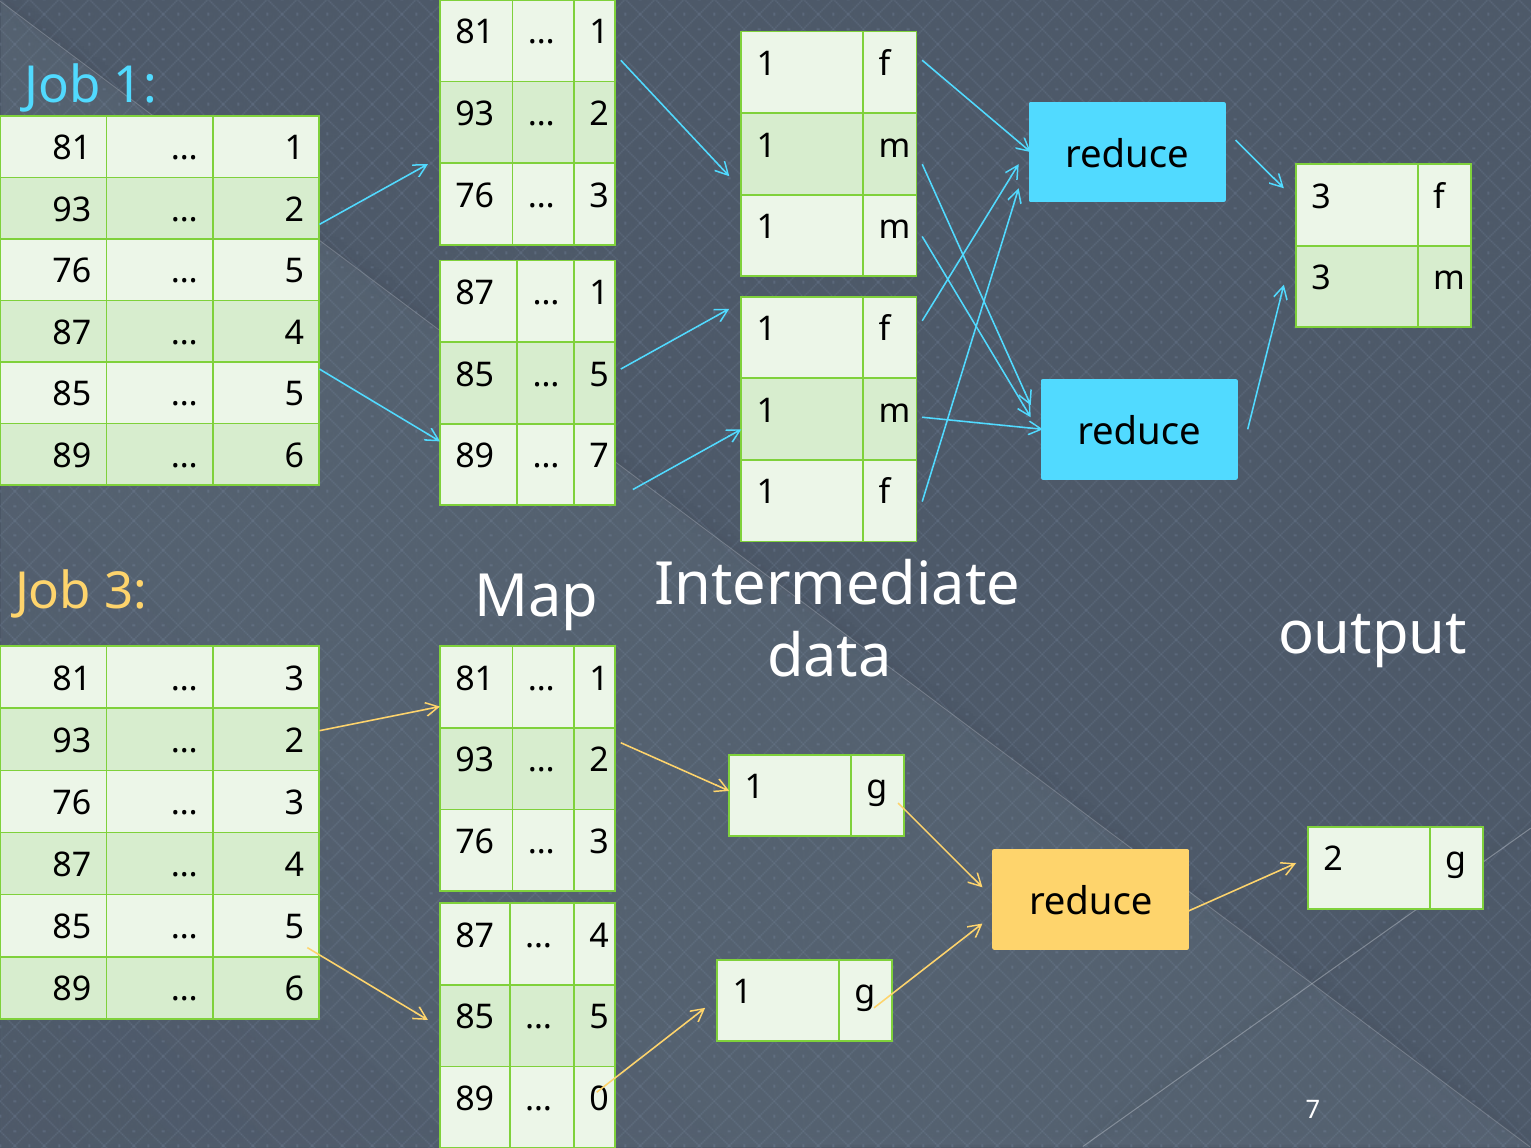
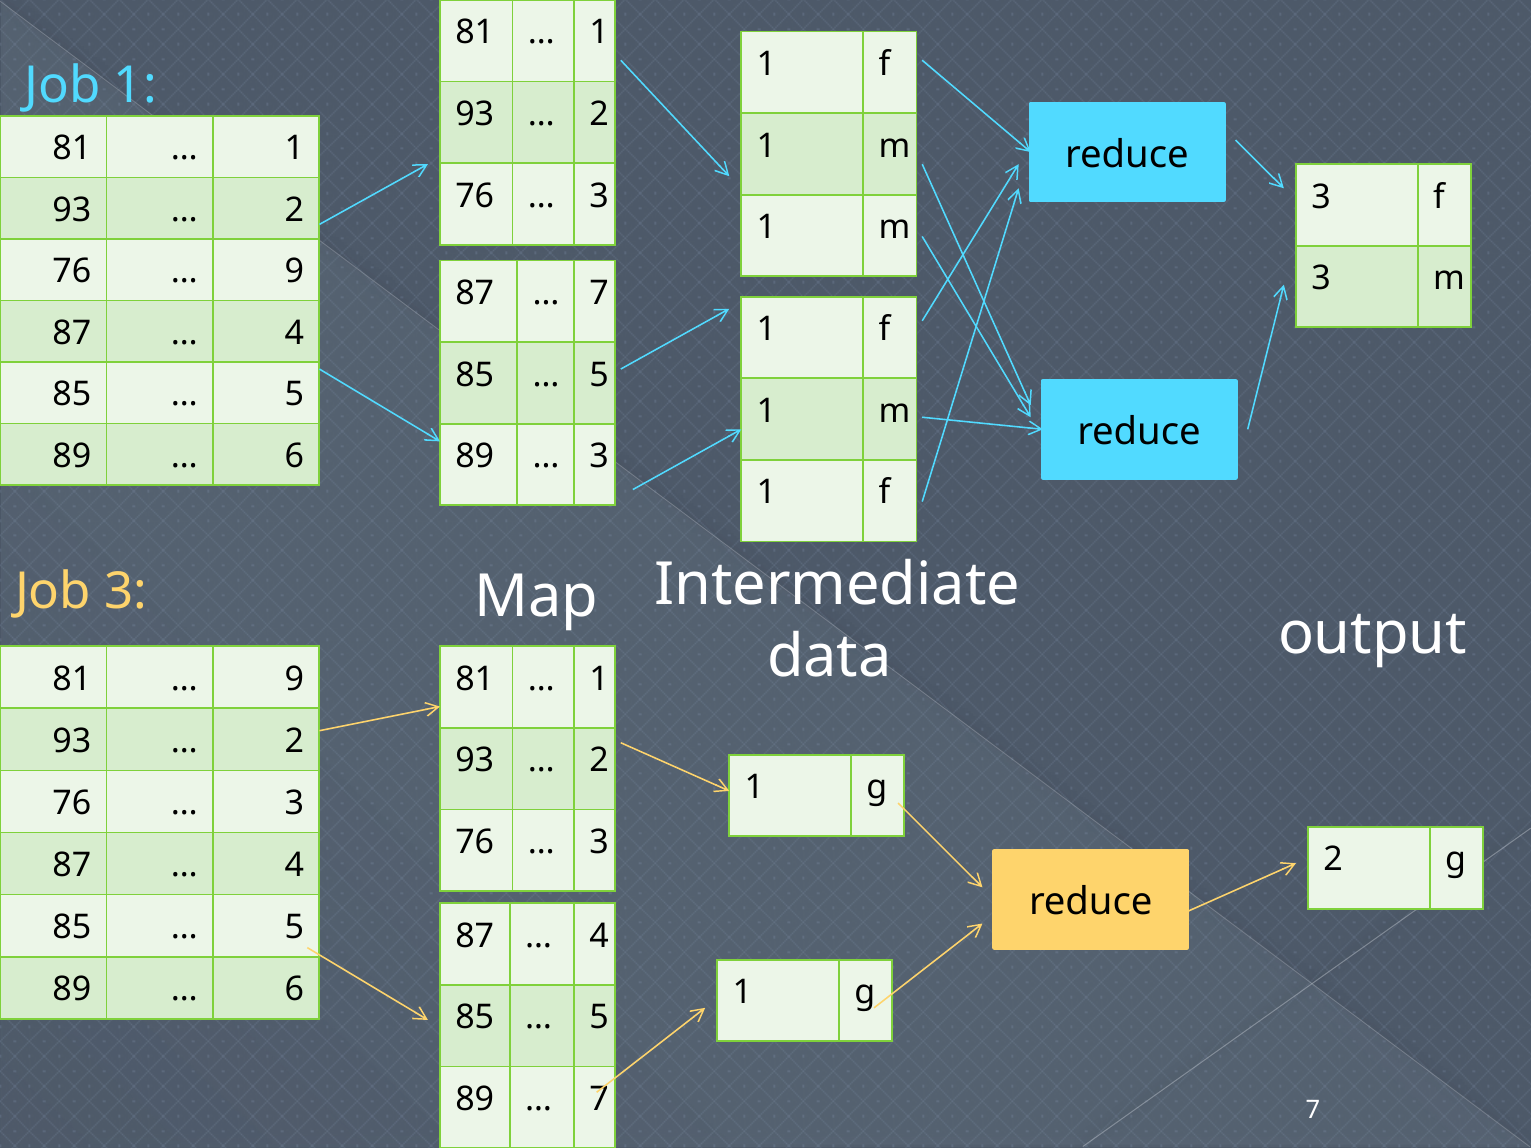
5 at (294, 272): 5 -> 9
1 at (599, 293): 1 -> 7
7 at (599, 457): 7 -> 3
3 at (294, 679): 3 -> 9
0 at (599, 1099): 0 -> 7
